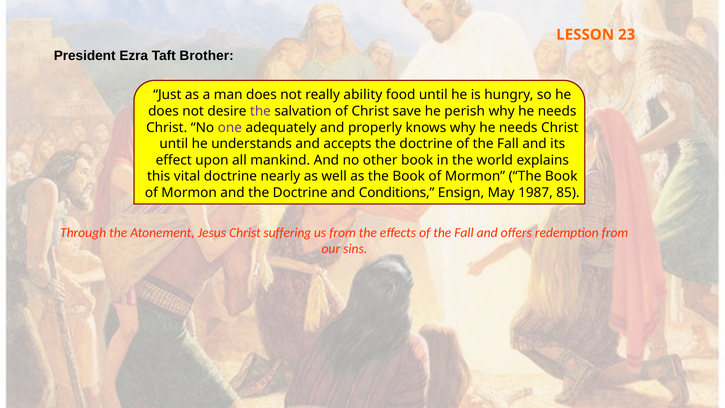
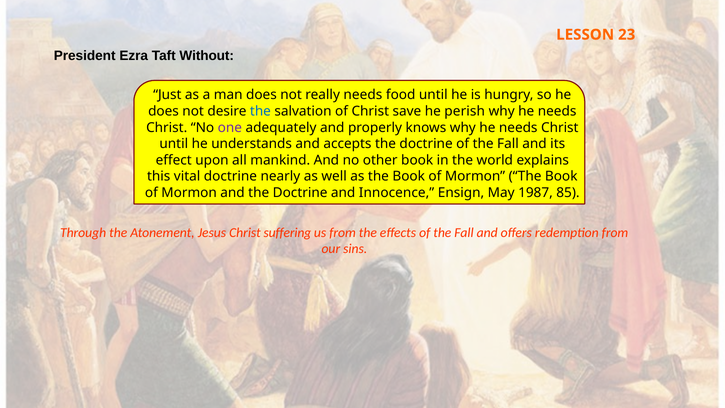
Brother: Brother -> Without
really ability: ability -> needs
the at (260, 111) colour: purple -> blue
Conditions: Conditions -> Innocence
